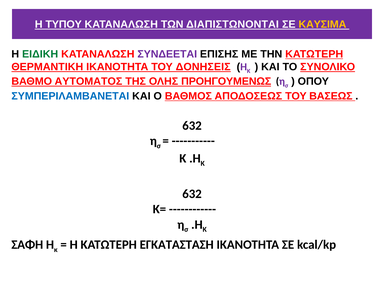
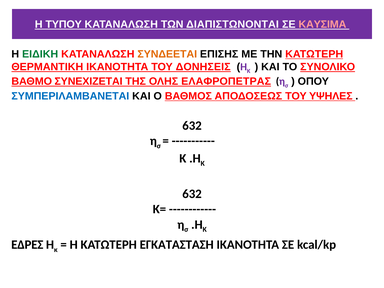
ΚΑΥΣΙΜΑ colour: yellow -> pink
ΣΥΝΔΕΕΤΑΙ colour: purple -> orange
ΑΥΤΟΜΑΤΟΣ: ΑΥΤΟΜΑΤΟΣ -> ΣΥΝΕΧΙΖΕΤΑΙ
ΠΡΟΗΓΟΥΜΕΝΩΣ: ΠΡΟΗΓΟΥΜΕΝΩΣ -> ΕΛΑΦΡOΠΕΤΡΑΣ
ΒΑΣΕΩΣ: ΒΑΣΕΩΣ -> ΥΨΗΛΕΣ
ΣΑΦΗ: ΣΑΦΗ -> ΕΔΡΕΣ
